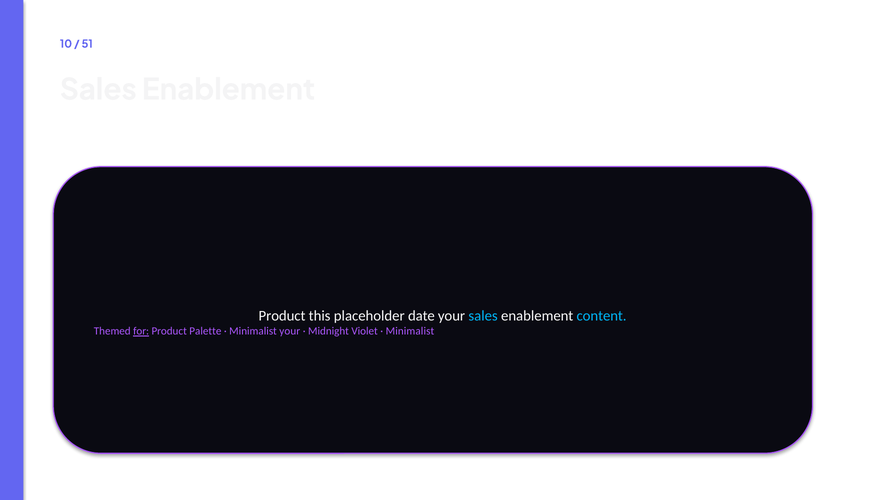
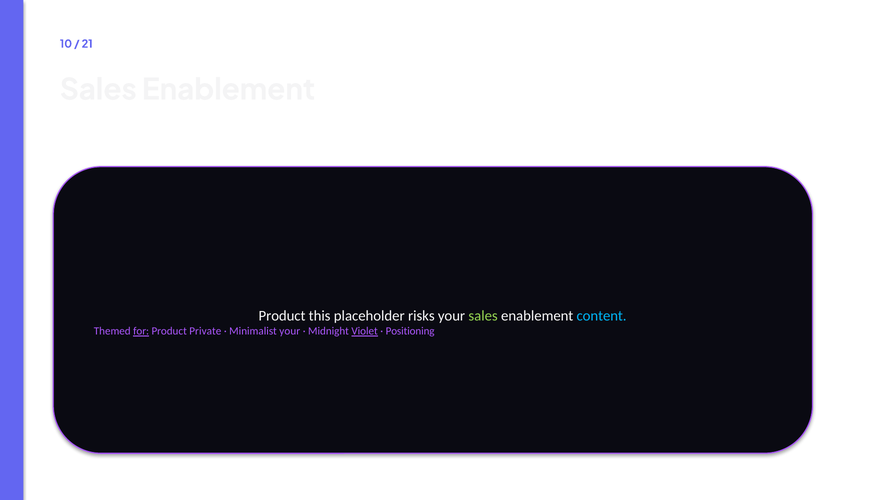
51: 51 -> 21
date: date -> risks
sales at (483, 316) colour: light blue -> light green
Palette: Palette -> Private
Violet underline: none -> present
Minimalist at (410, 331): Minimalist -> Positioning
